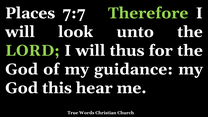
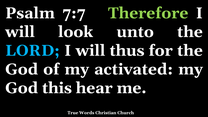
Places: Places -> Psalm
LORD colour: light green -> light blue
guidance: guidance -> activated
